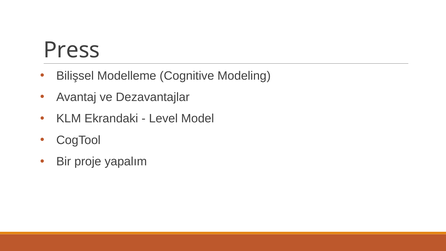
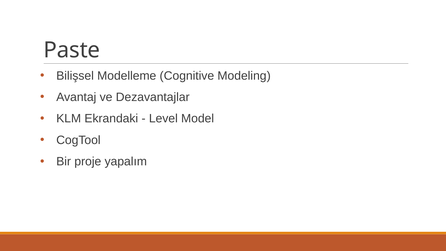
Press: Press -> Paste
